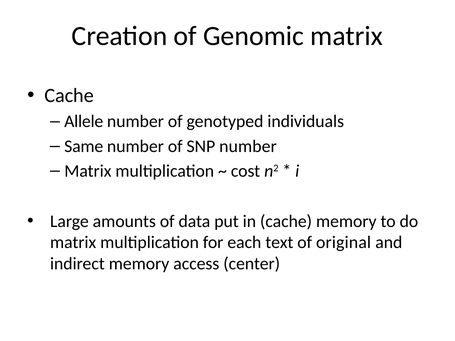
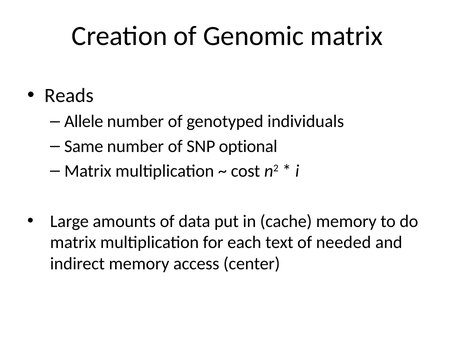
Cache at (69, 95): Cache -> Reads
SNP number: number -> optional
original: original -> needed
